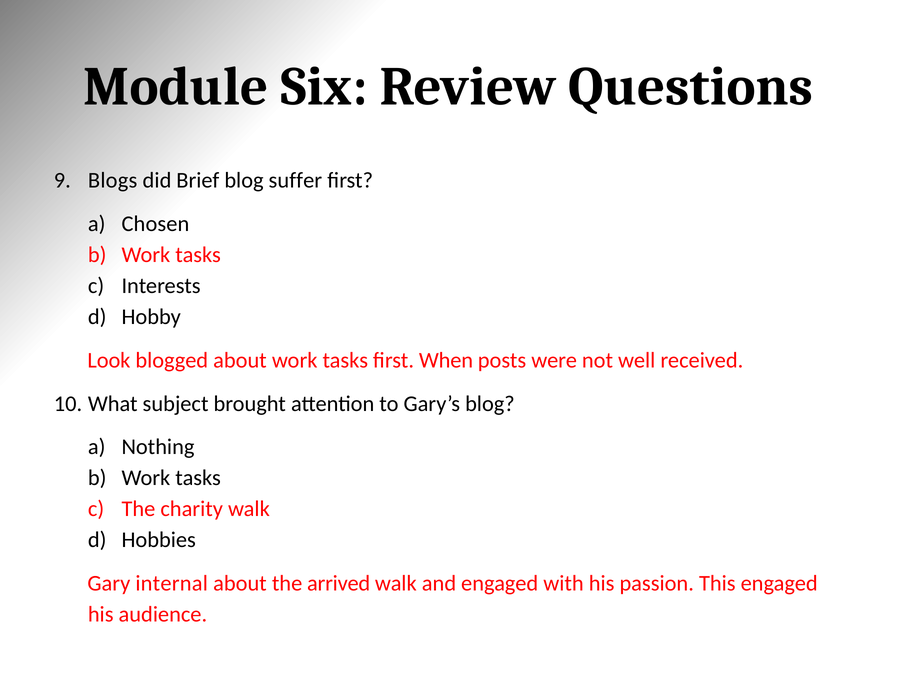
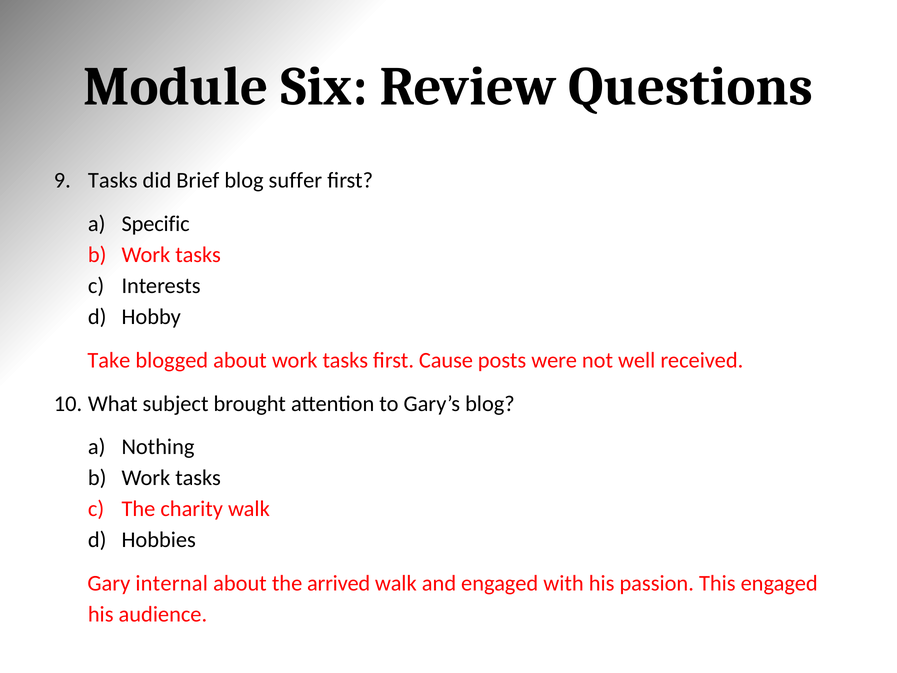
Blogs at (113, 181): Blogs -> Tasks
Chosen: Chosen -> Specific
Look: Look -> Take
When: When -> Cause
